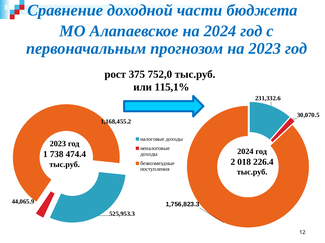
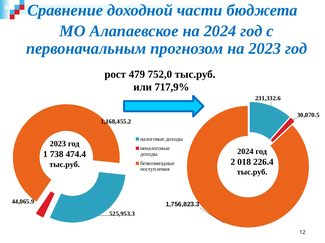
375: 375 -> 479
115,1%: 115,1% -> 717,9%
